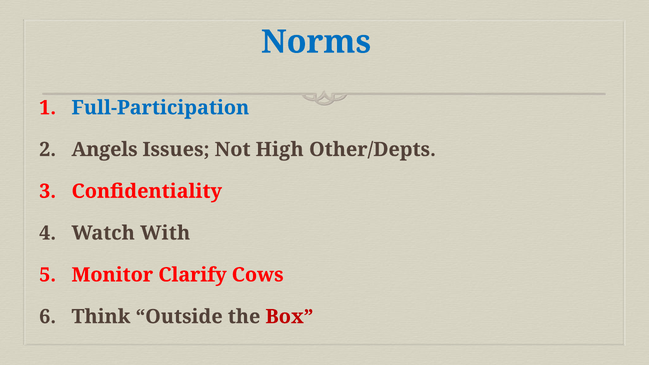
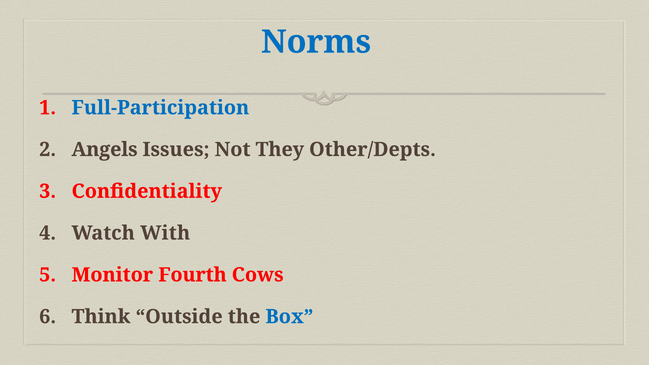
High: High -> They
Clarify: Clarify -> Fourth
Box colour: red -> blue
